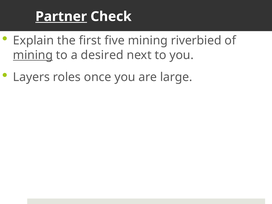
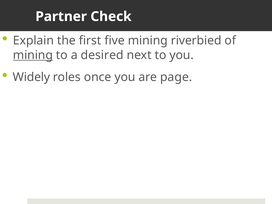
Partner underline: present -> none
Layers: Layers -> Widely
large: large -> page
